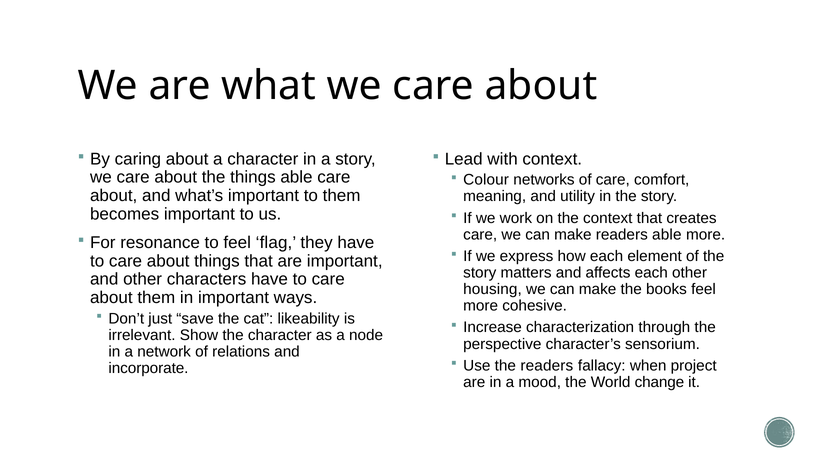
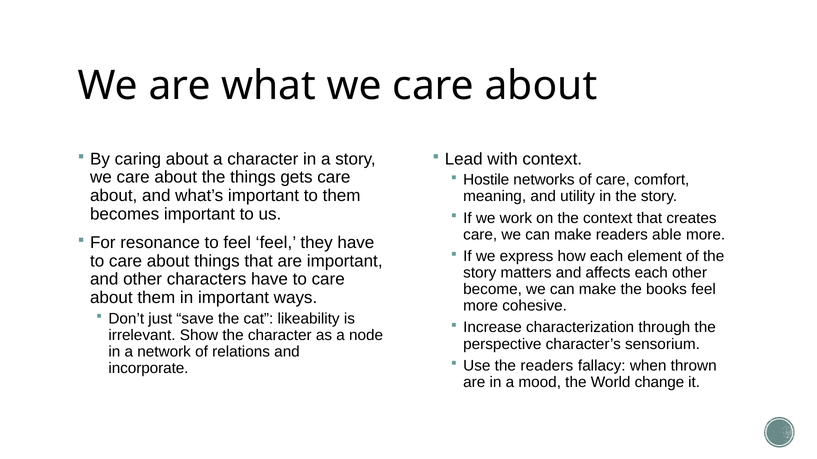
things able: able -> gets
Colour: Colour -> Hostile
feel flag: flag -> feel
housing: housing -> become
project: project -> thrown
